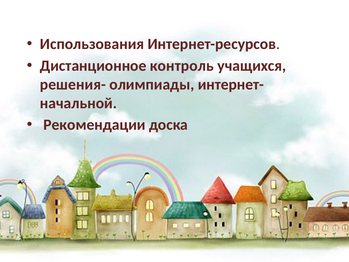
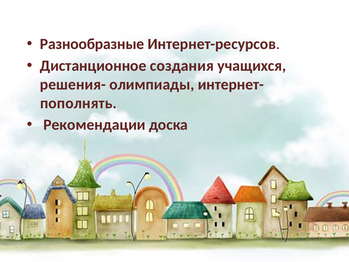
Использования: Использования -> Разнообразные
контроль: контроль -> создания
начальной: начальной -> пополнять
